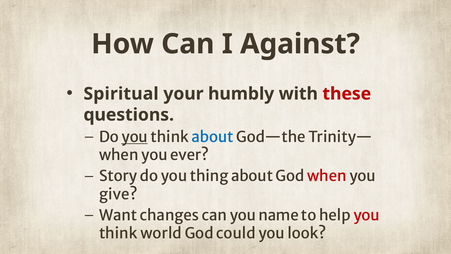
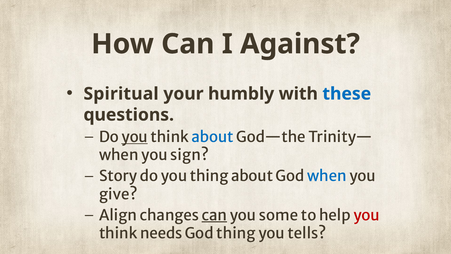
these colour: red -> blue
ever: ever -> sign
when at (327, 176) colour: red -> blue
Want: Want -> Align
can at (214, 215) underline: none -> present
name: name -> some
world: world -> needs
God could: could -> thing
look: look -> tells
